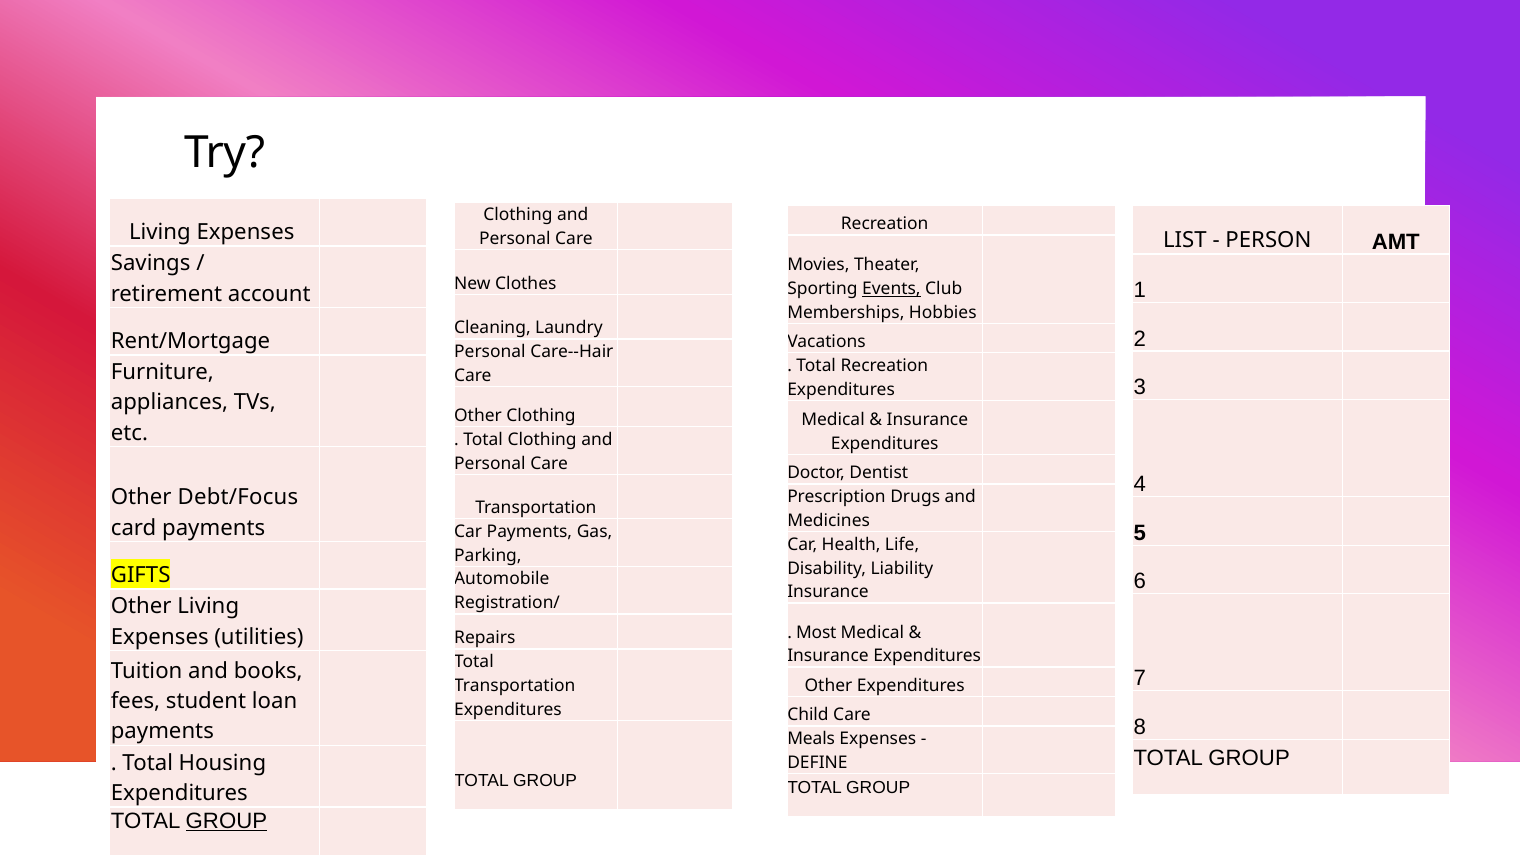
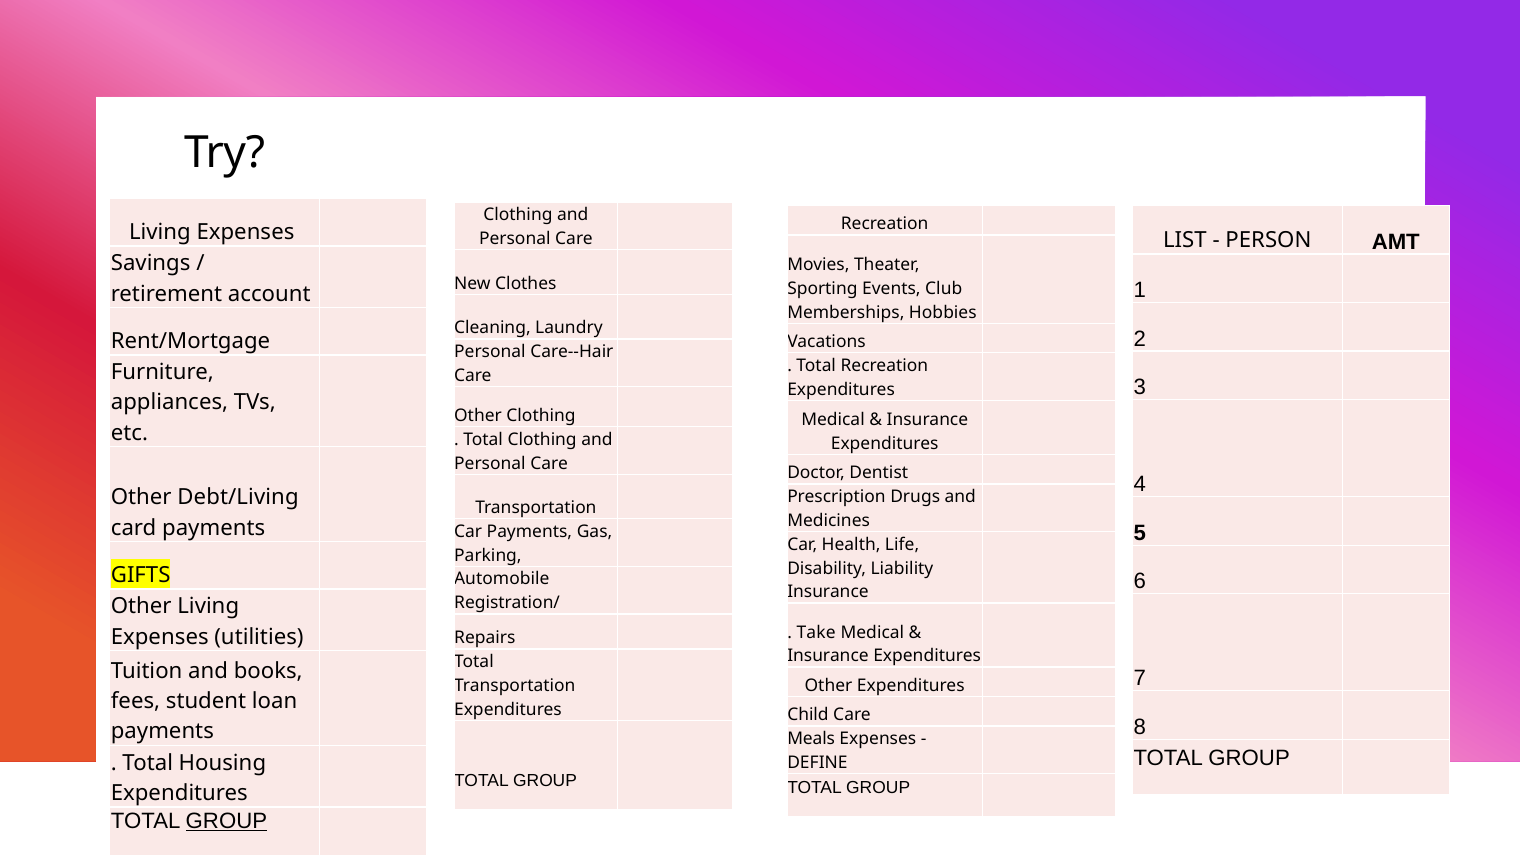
Events underline: present -> none
Debt/Focus: Debt/Focus -> Debt/Living
Most: Most -> Take
